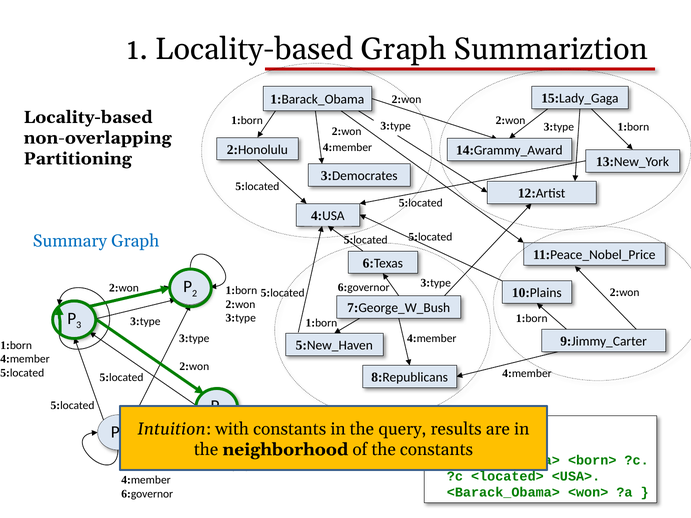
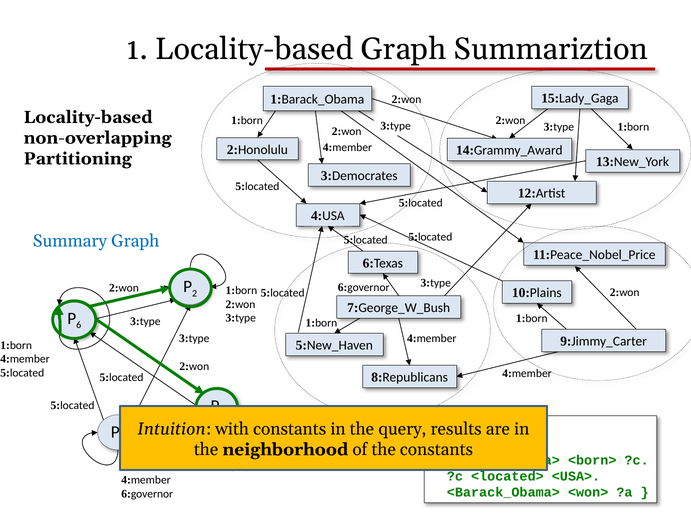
3 at (79, 325): 3 -> 6
